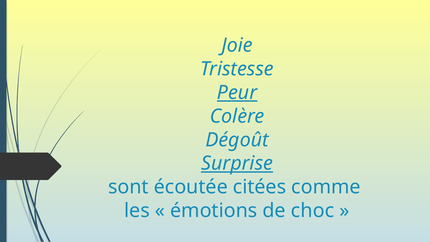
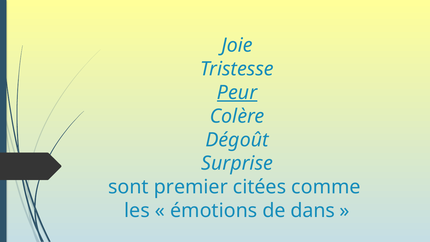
Surprise underline: present -> none
écoutée: écoutée -> premier
choc: choc -> dans
